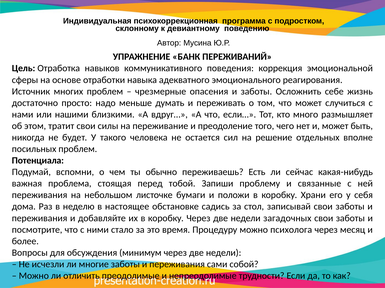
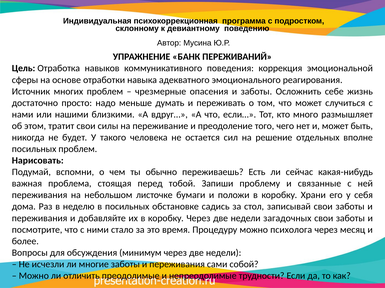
Потенциала: Потенциала -> Нарисовать
в настоящее: настоящее -> посильных
